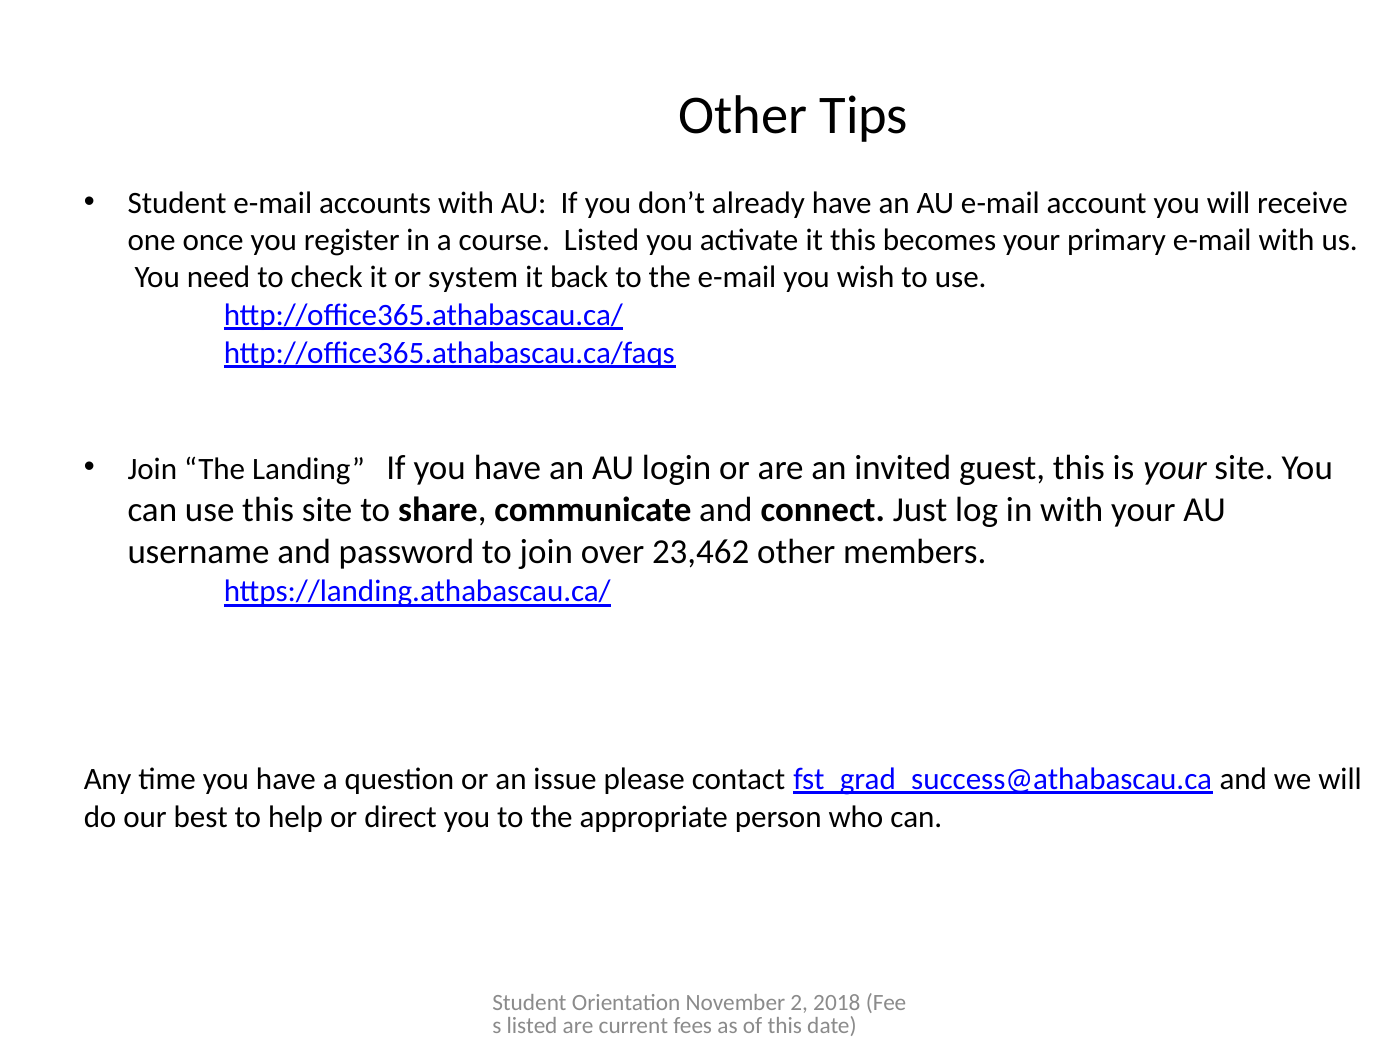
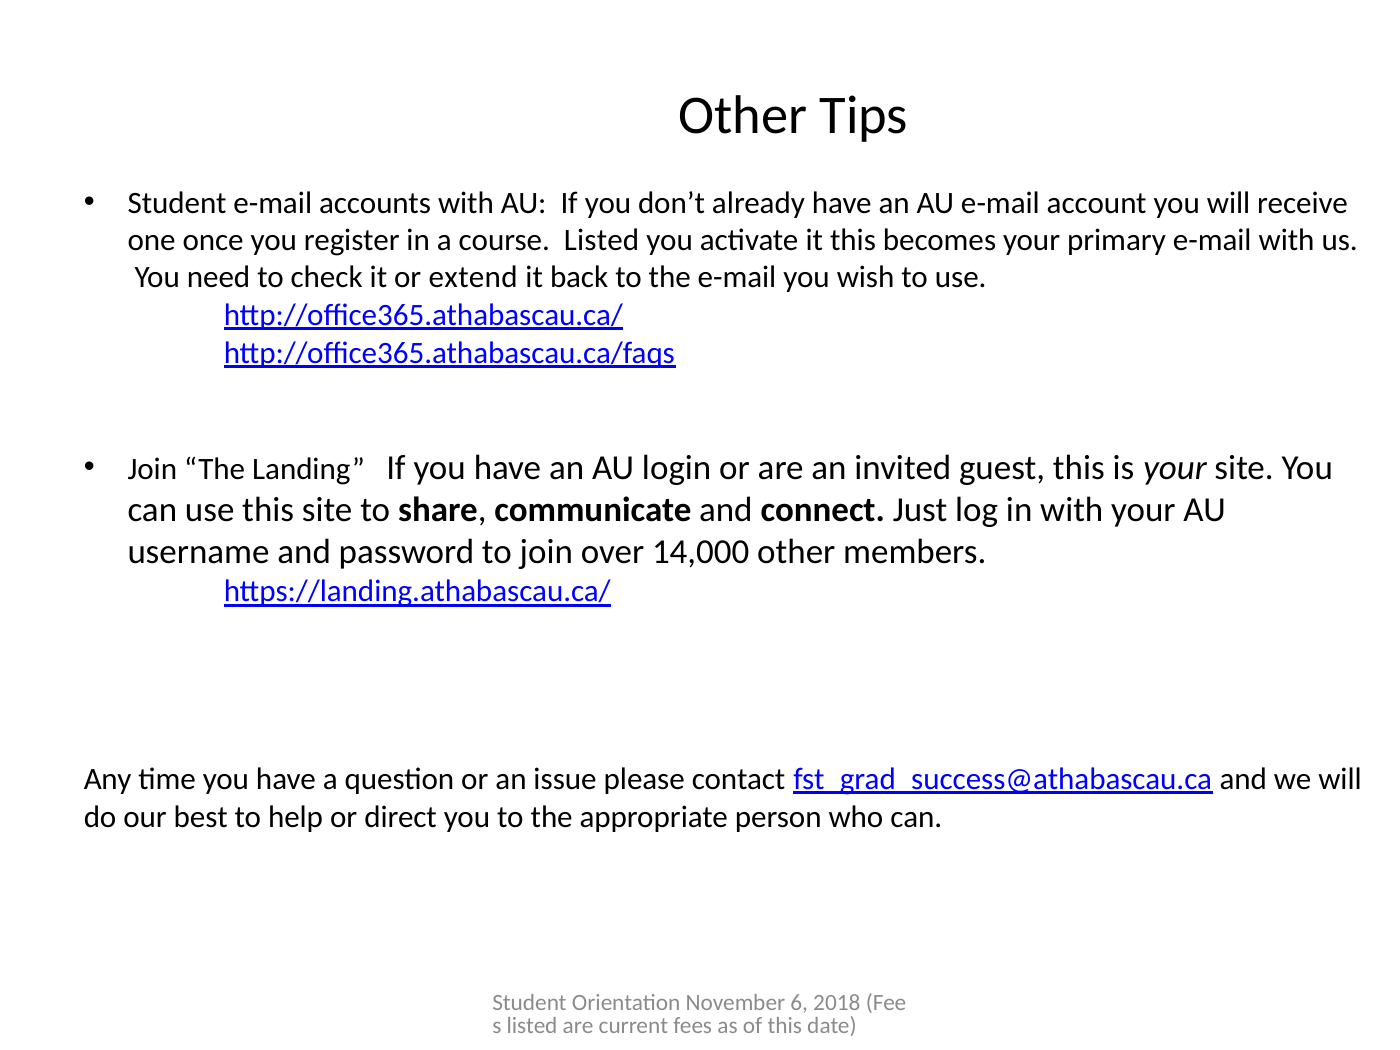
system: system -> extend
23,462: 23,462 -> 14,000
2: 2 -> 6
